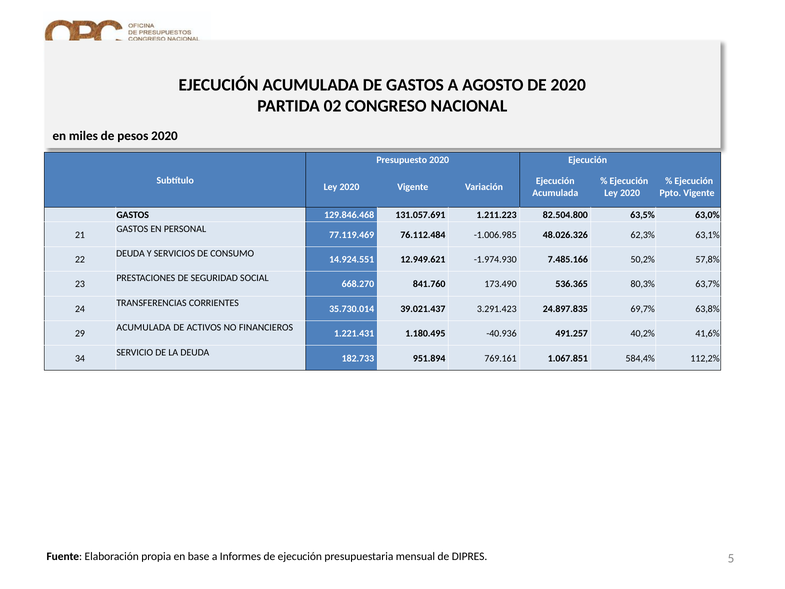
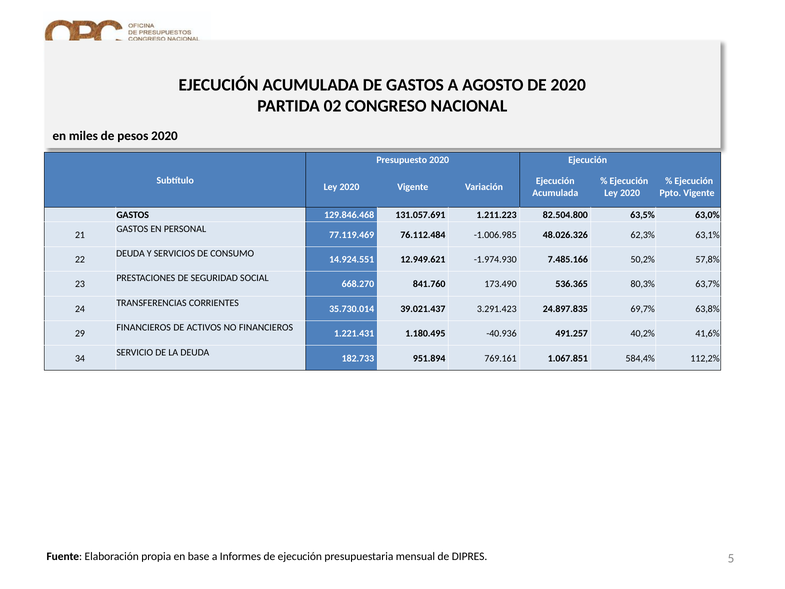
ACUMULADA at (144, 327): ACUMULADA -> FINANCIEROS
